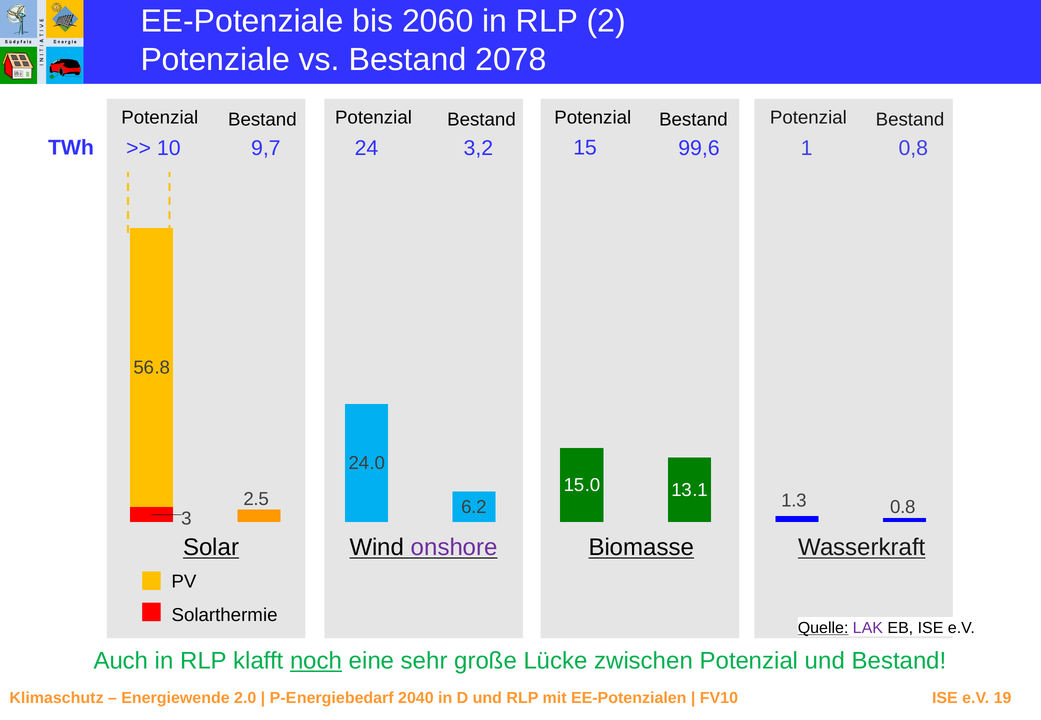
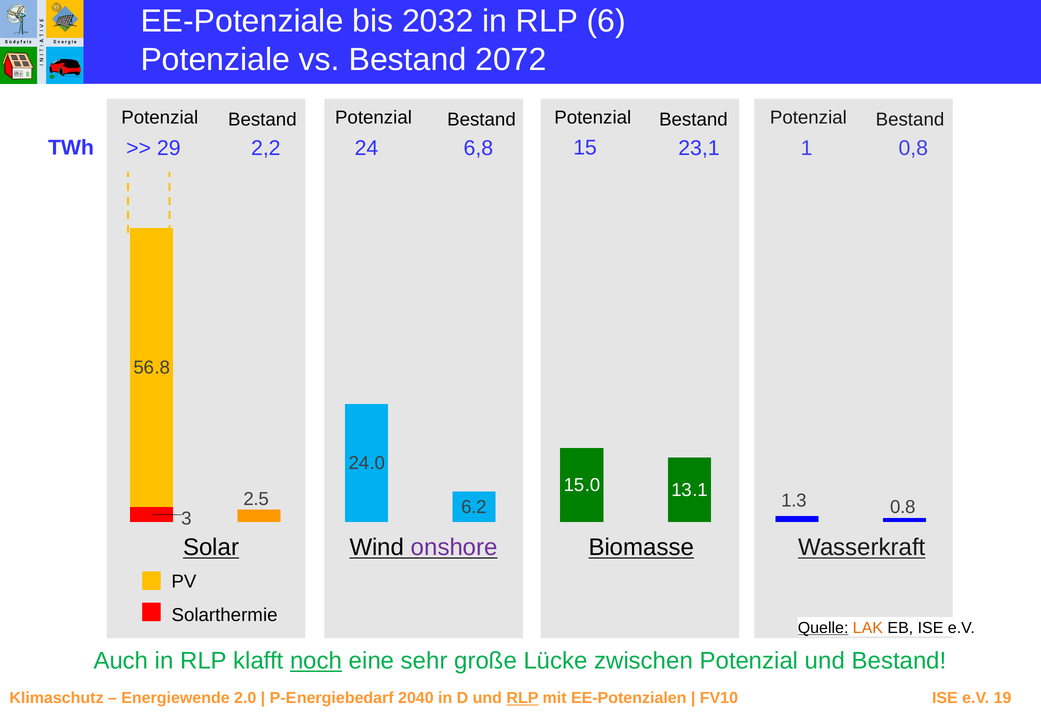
2060: 2060 -> 2032
2: 2 -> 6
2078: 2078 -> 2072
99,6: 99,6 -> 23,1
10: 10 -> 29
9,7: 9,7 -> 2,2
3,2: 3,2 -> 6,8
LAK colour: purple -> orange
RLP at (522, 699) underline: none -> present
